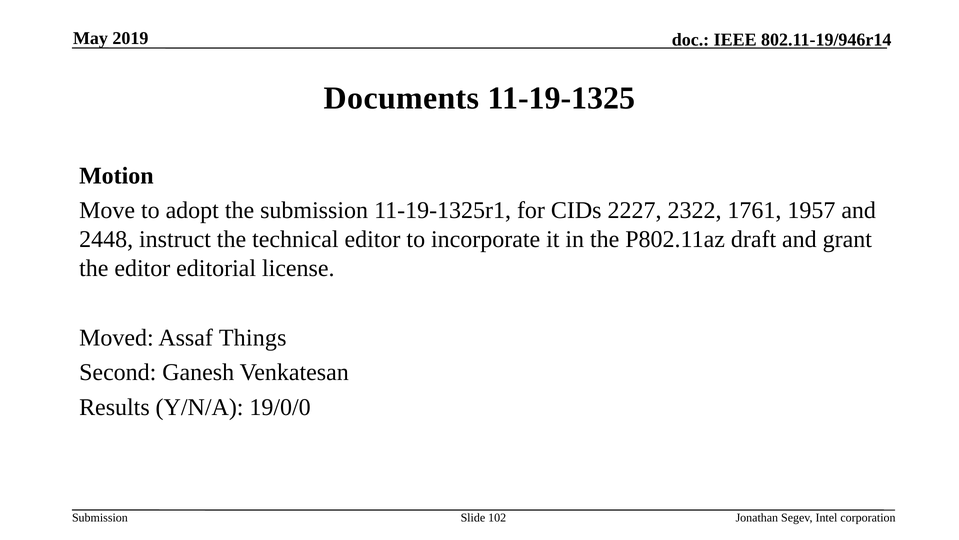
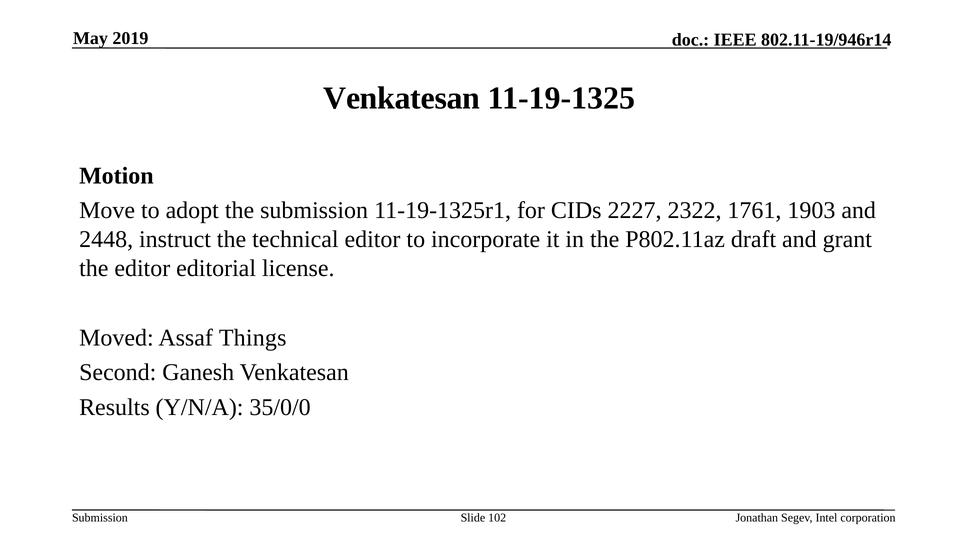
Documents at (401, 98): Documents -> Venkatesan
1957: 1957 -> 1903
19/0/0: 19/0/0 -> 35/0/0
